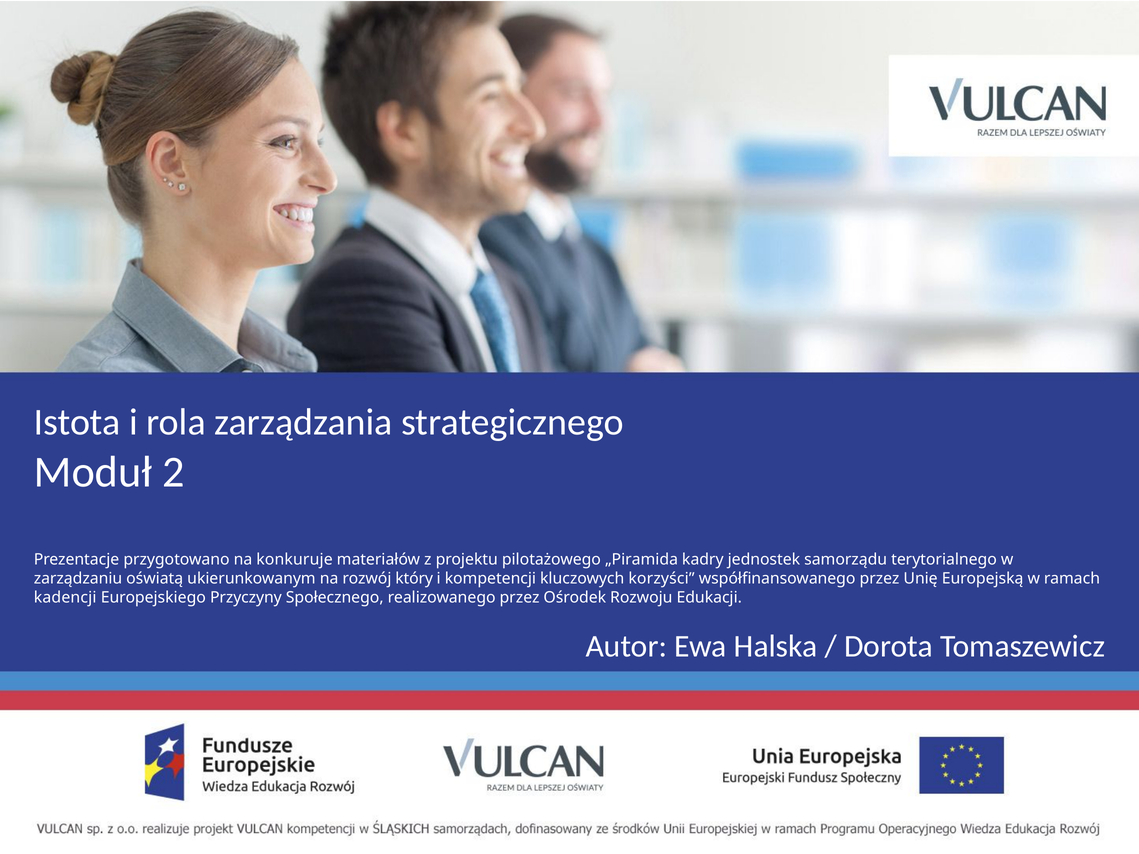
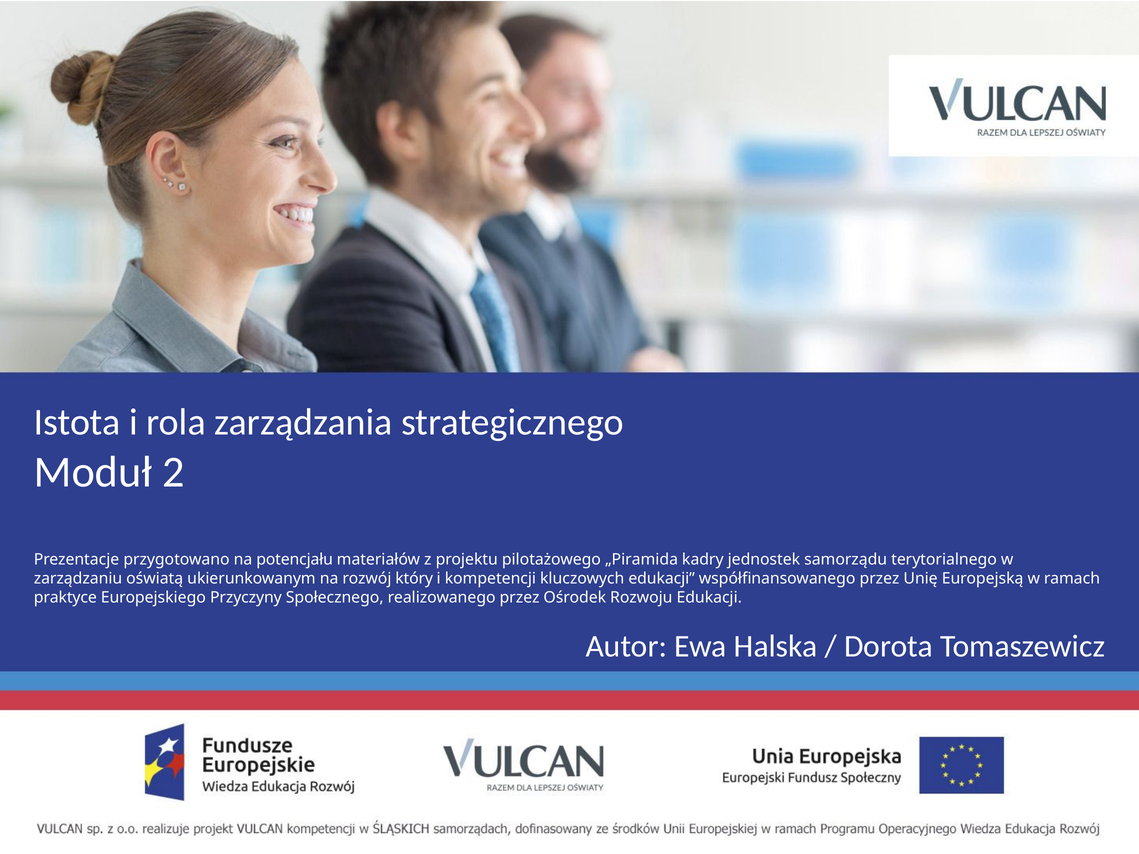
konkuruje: konkuruje -> potencjału
kluczowych korzyści: korzyści -> edukacji
kadencji: kadencji -> praktyce
